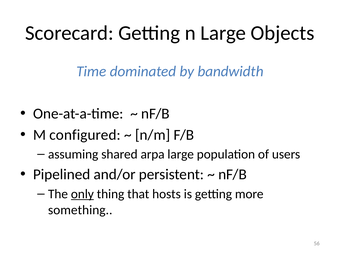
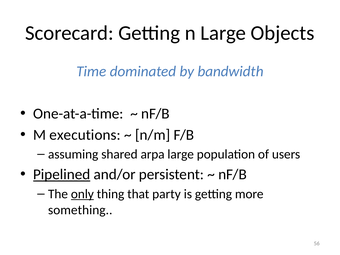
configured: configured -> executions
Pipelined underline: none -> present
hosts: hosts -> party
